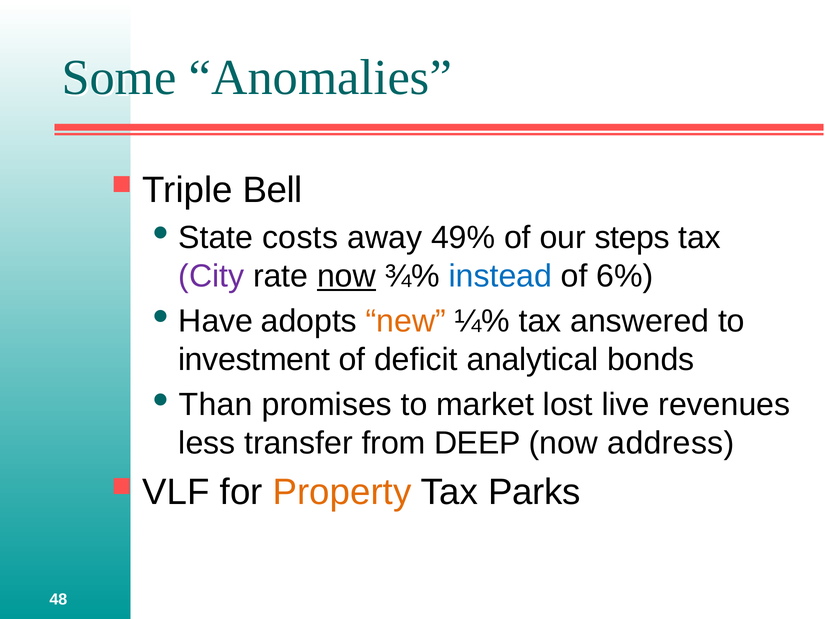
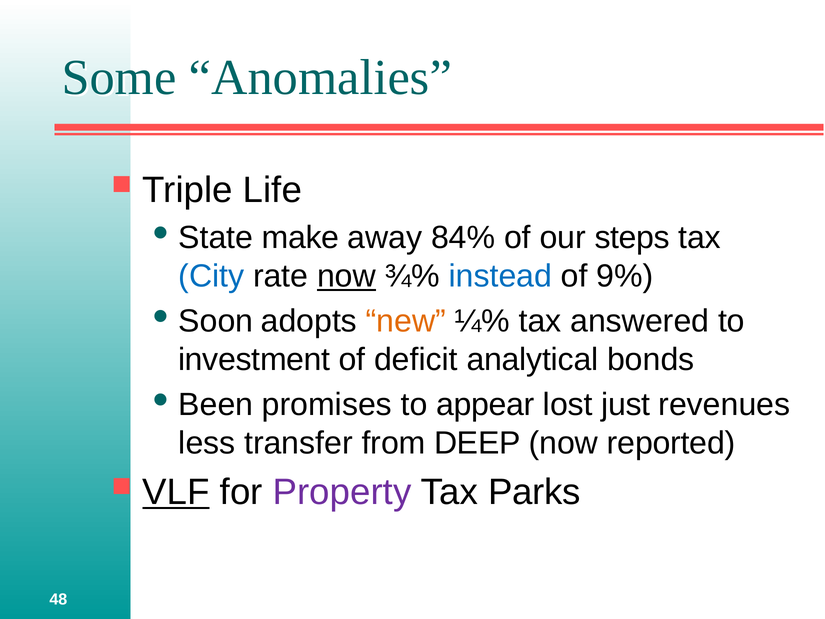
Bell: Bell -> Life
costs: costs -> make
49%: 49% -> 84%
City colour: purple -> blue
6%: 6% -> 9%
Have: Have -> Soon
Than: Than -> Been
market: market -> appear
live: live -> just
address: address -> reported
VLF underline: none -> present
Property colour: orange -> purple
